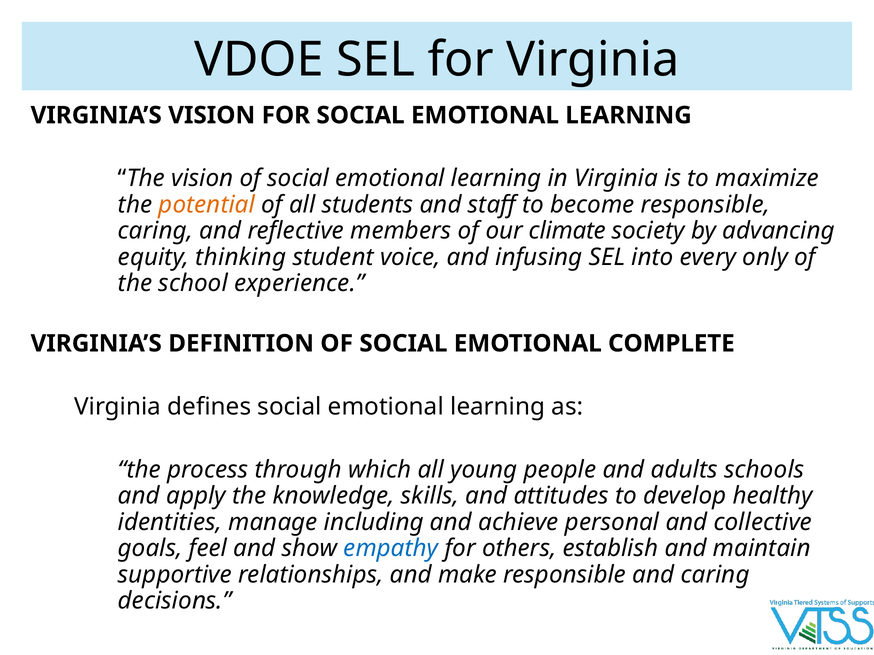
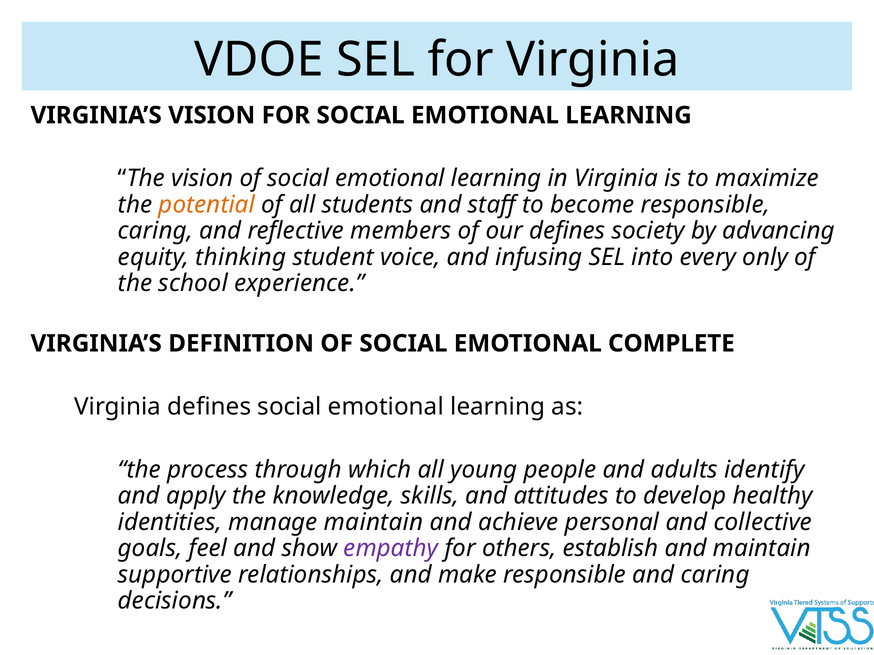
our climate: climate -> defines
schools: schools -> identify
manage including: including -> maintain
empathy colour: blue -> purple
